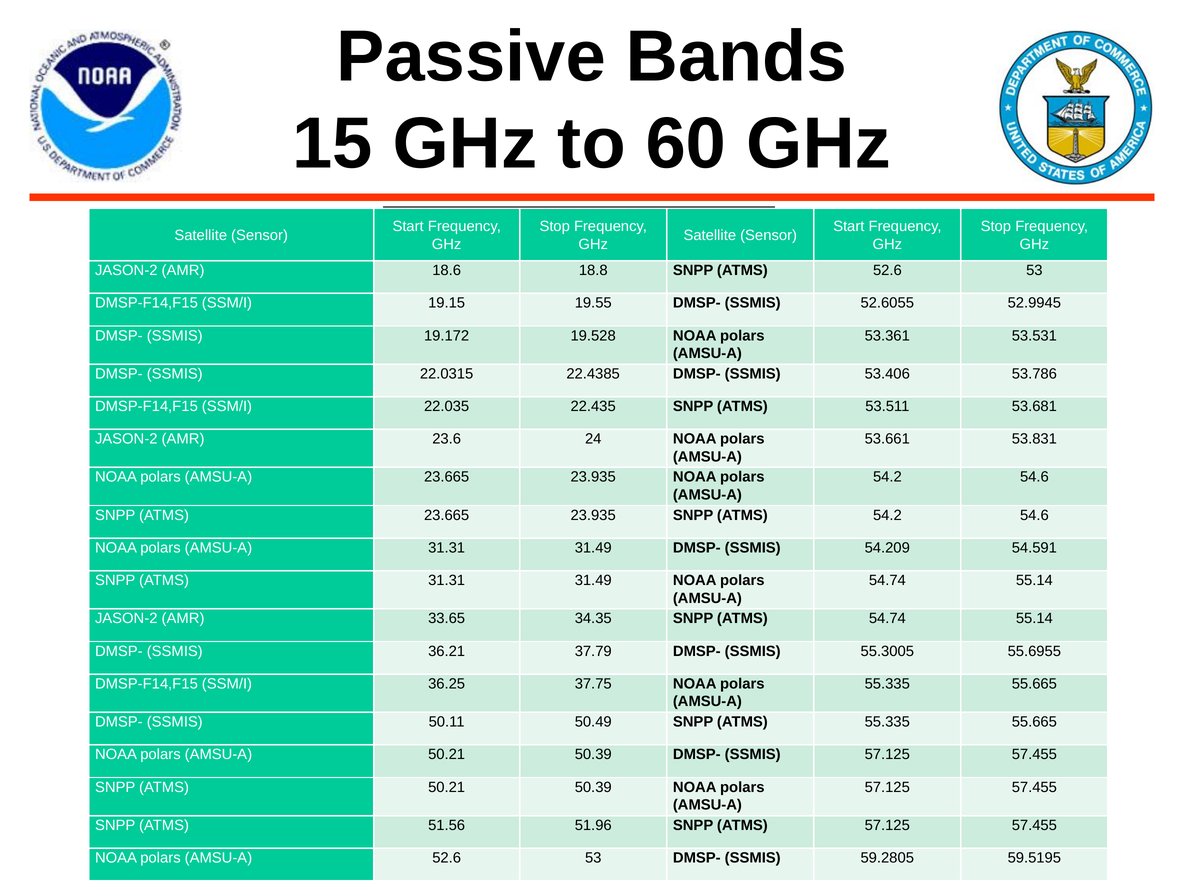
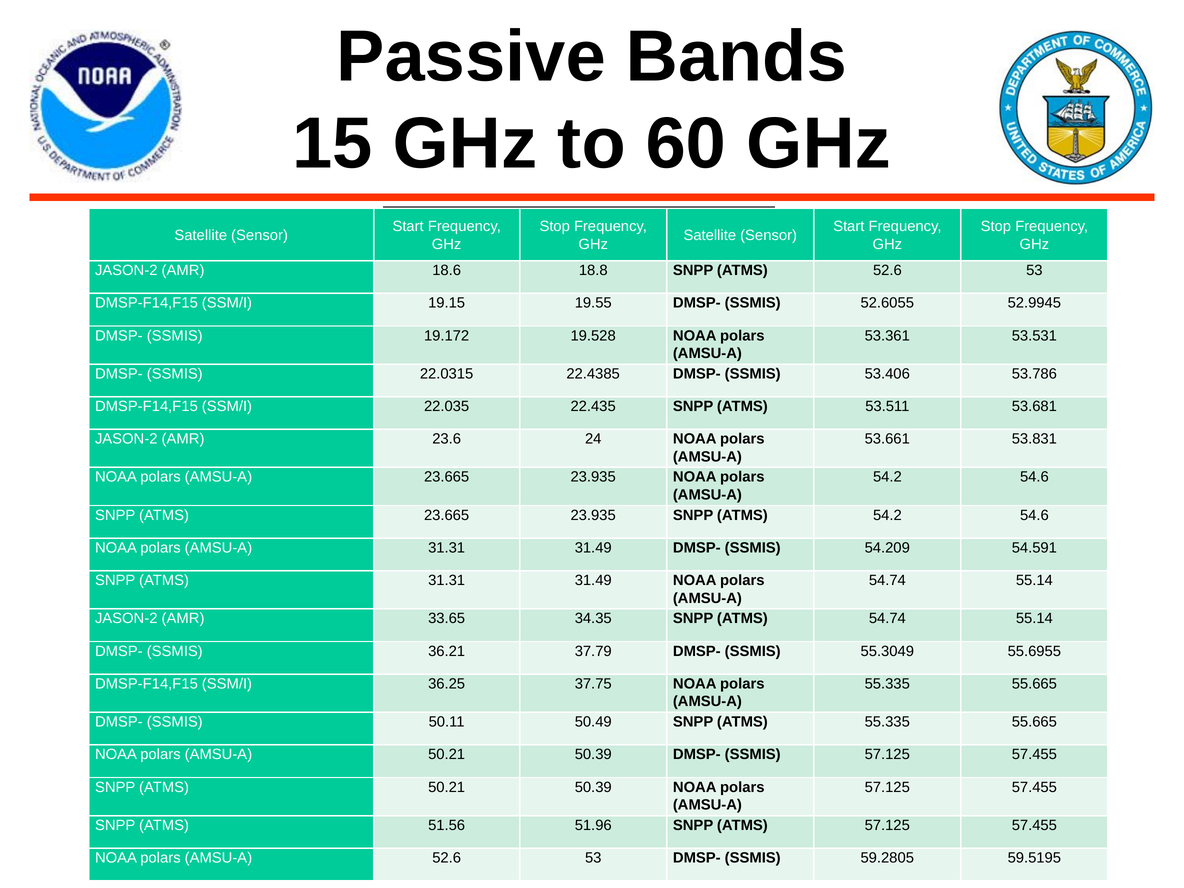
55.3005: 55.3005 -> 55.3049
